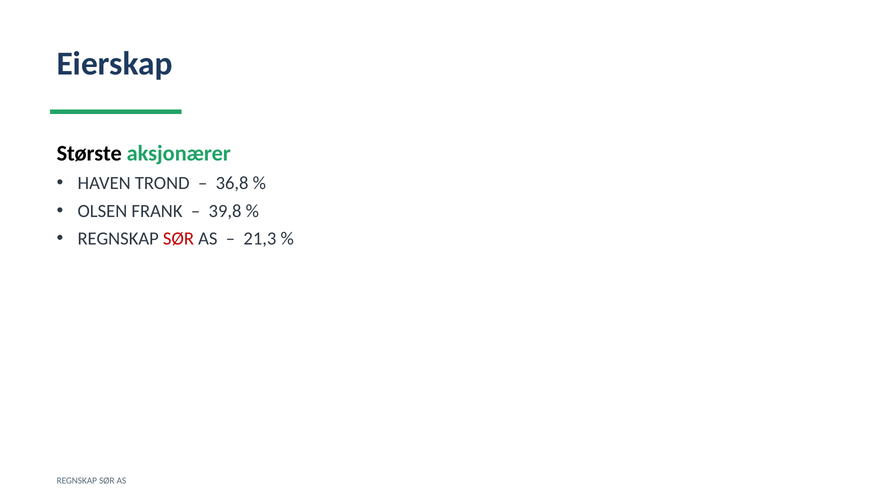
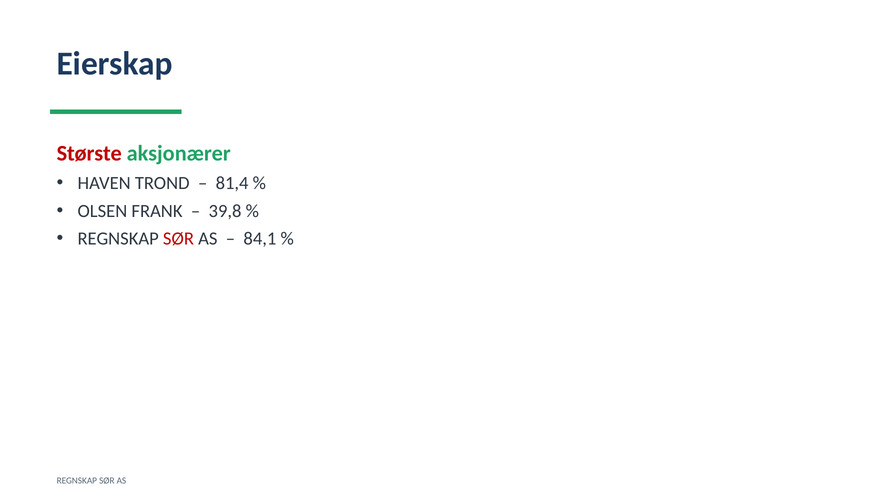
Største colour: black -> red
36,8: 36,8 -> 81,4
21,3: 21,3 -> 84,1
